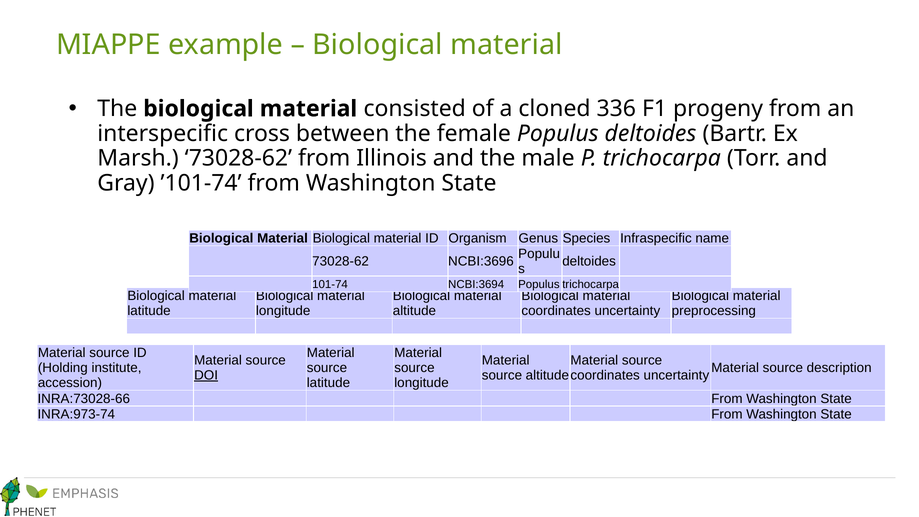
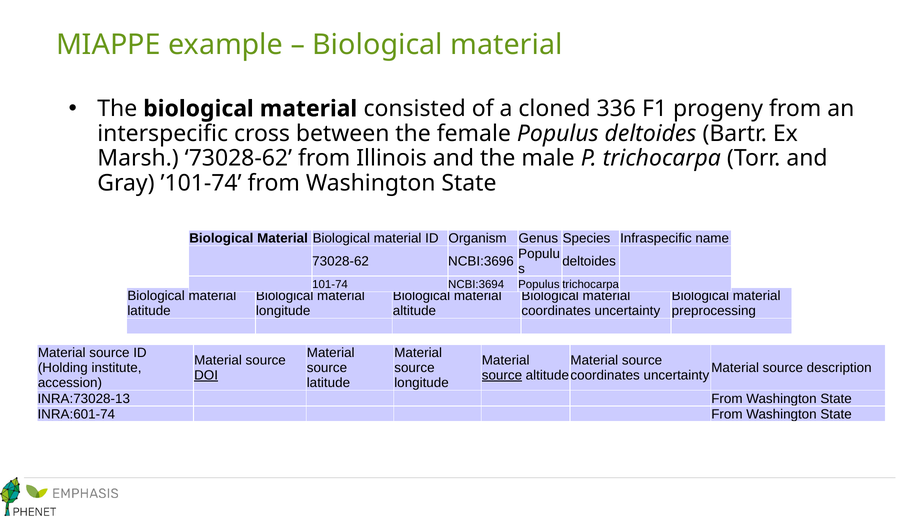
source at (502, 375) underline: none -> present
INRA:73028-66: INRA:73028-66 -> INRA:73028-13
INRA:973-74: INRA:973-74 -> INRA:601-74
